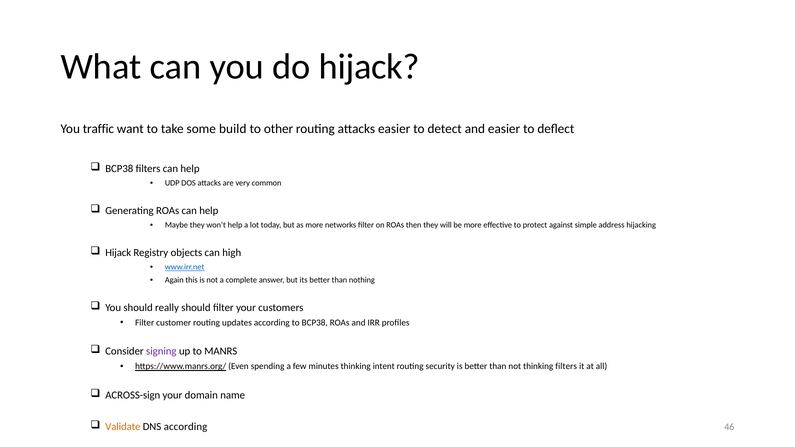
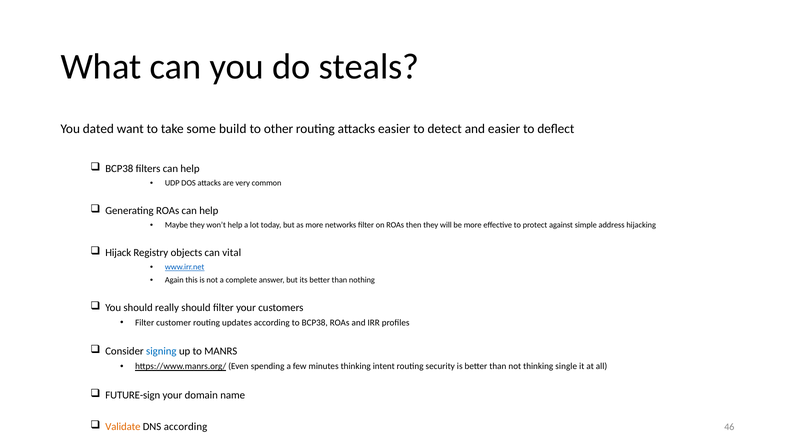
do hijack: hijack -> steals
traffic: traffic -> dated
high: high -> vital
signing colour: purple -> blue
thinking filters: filters -> single
ACROSS-sign: ACROSS-sign -> FUTURE-sign
